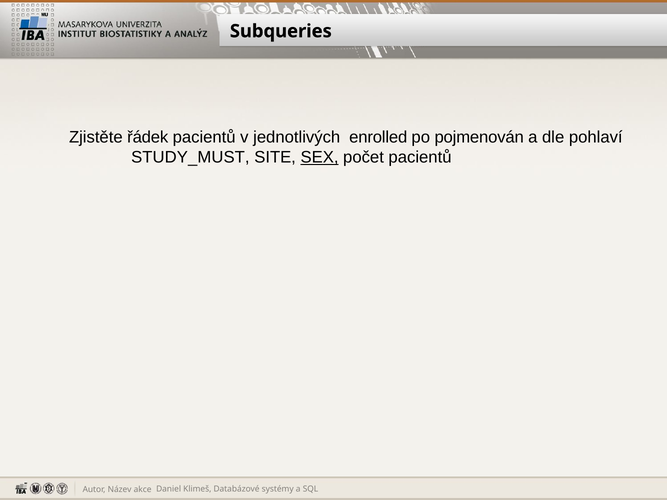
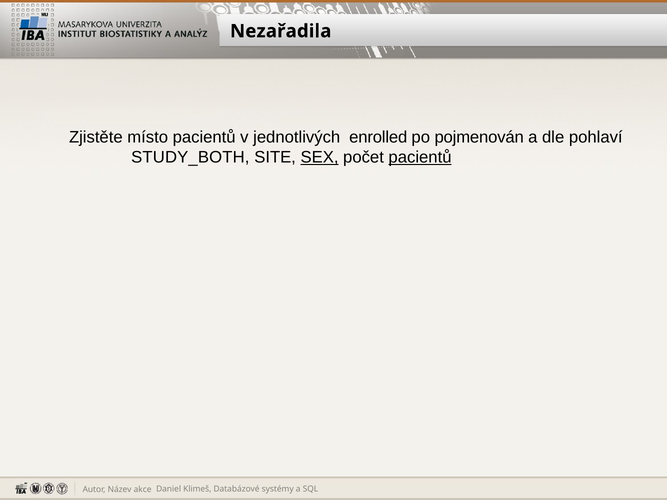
Subqueries: Subqueries -> Nezařadila
řádek: řádek -> místo
STUDY_MUST: STUDY_MUST -> STUDY_BOTH
pacientů at (420, 157) underline: none -> present
